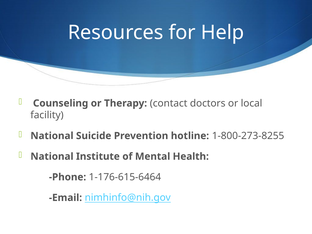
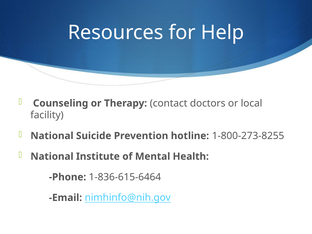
1-176-615-6464: 1-176-615-6464 -> 1-836-615-6464
